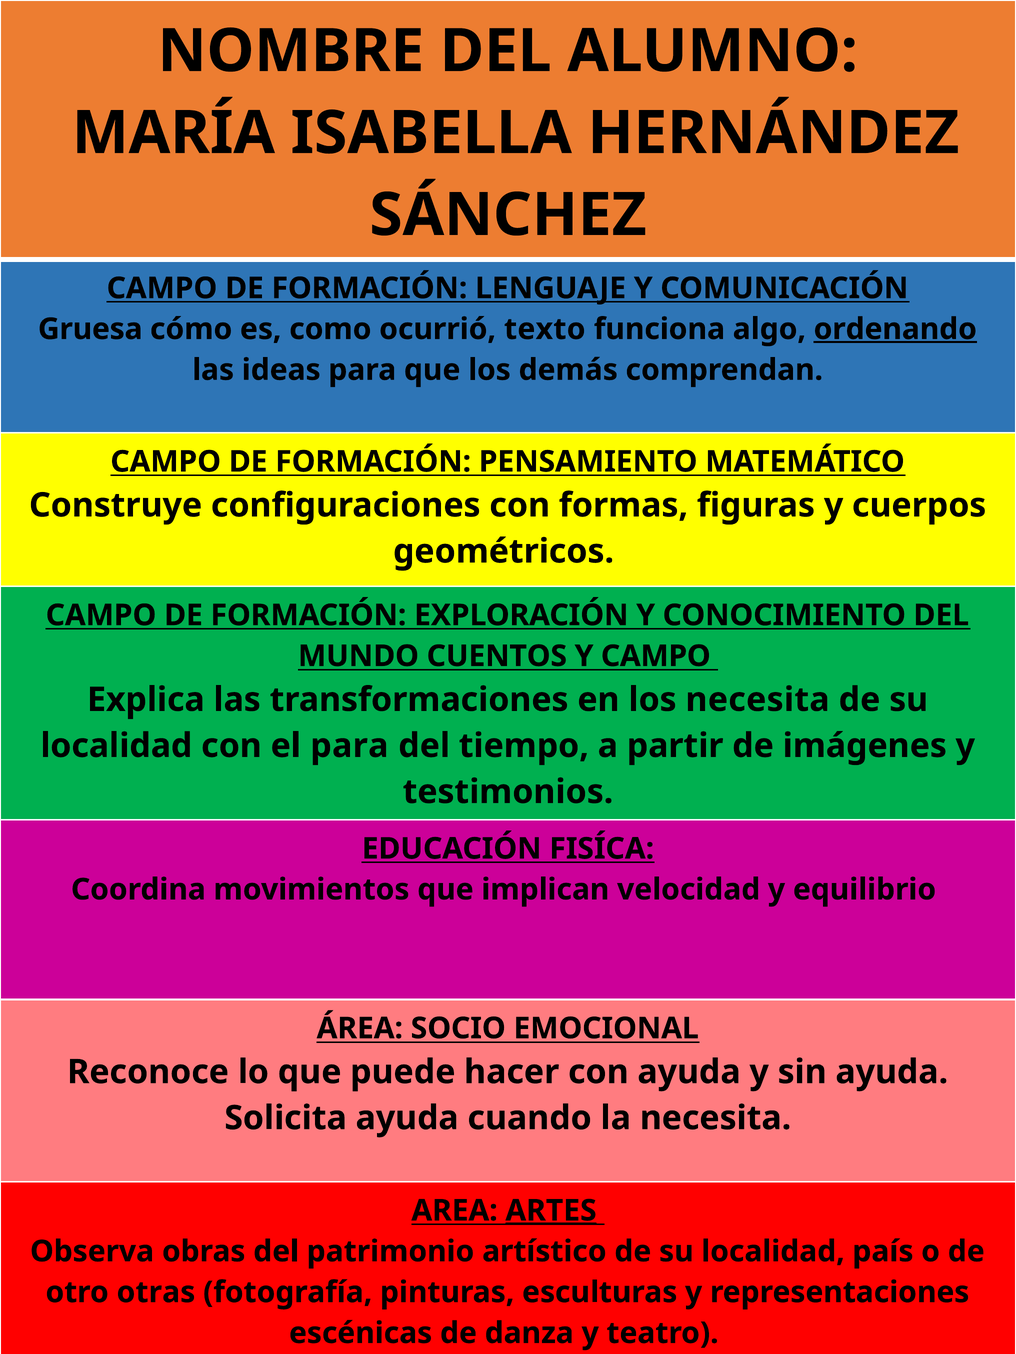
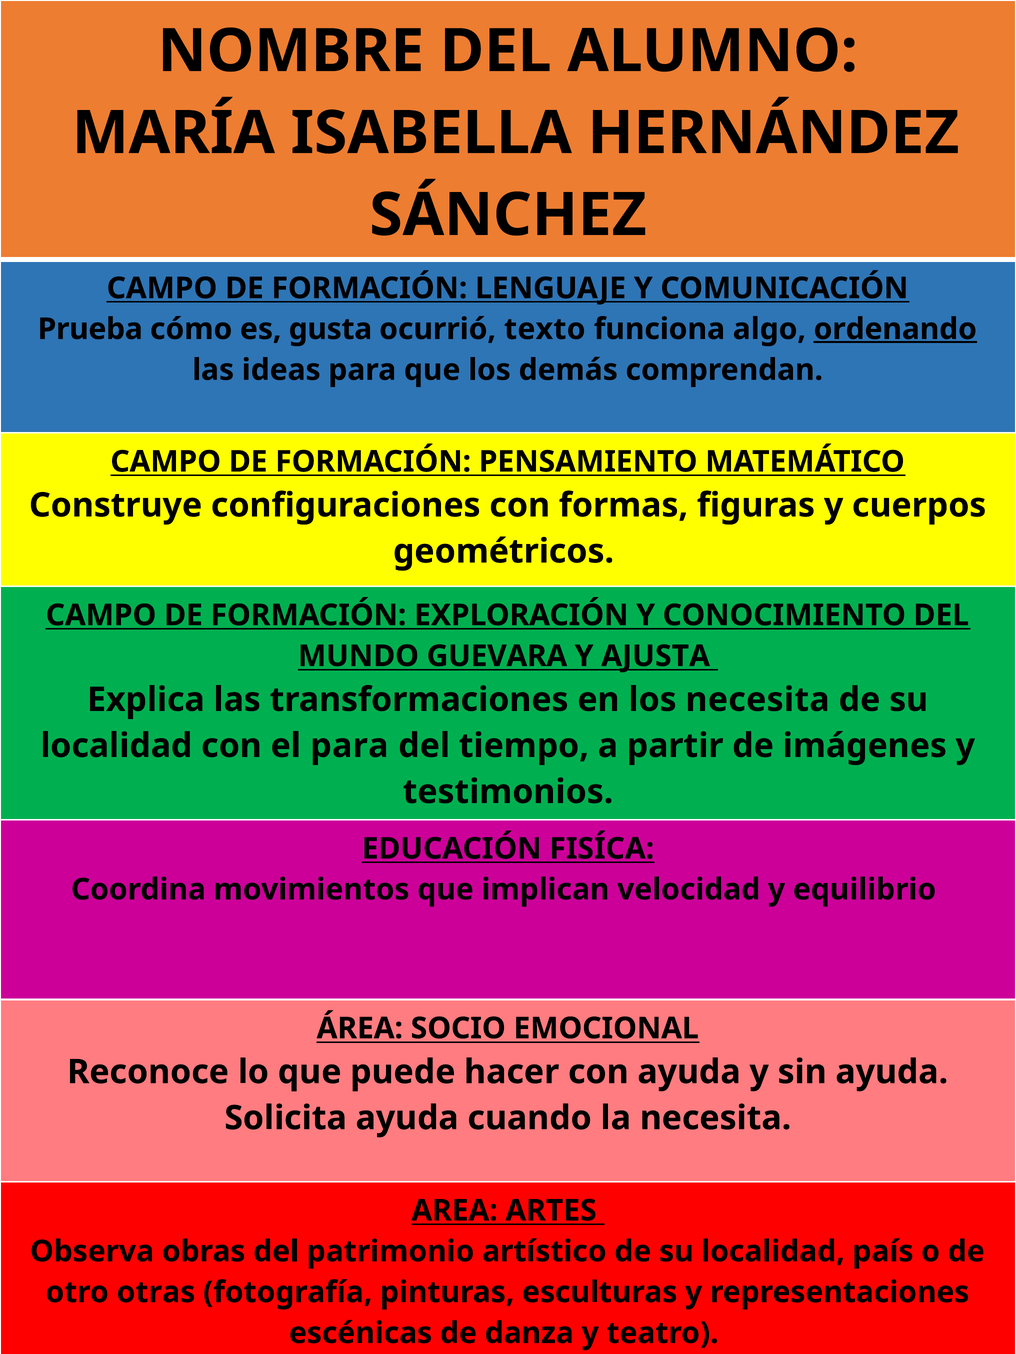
Gruesa: Gruesa -> Prueba
como: como -> gusta
CUENTOS: CUENTOS -> GUEVARA
Y CAMPO: CAMPO -> AJUSTA
ARTES underline: present -> none
